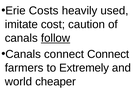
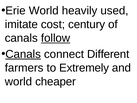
Erie Costs: Costs -> World
caution: caution -> century
Canals at (23, 54) underline: none -> present
connect Connect: Connect -> Different
